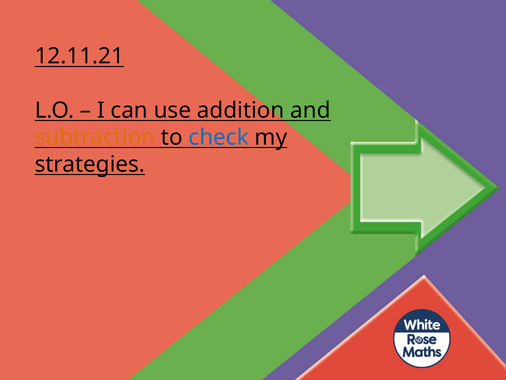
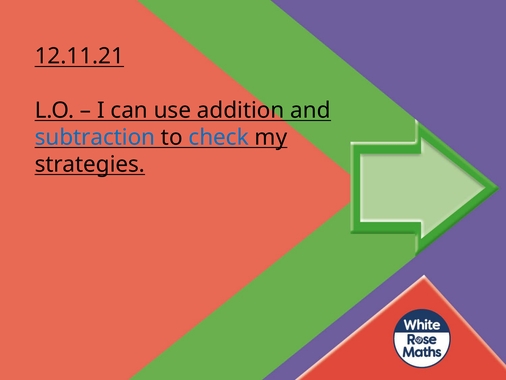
subtraction colour: orange -> blue
